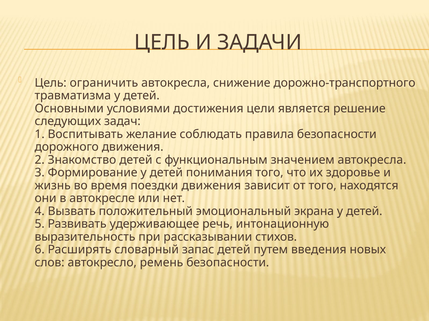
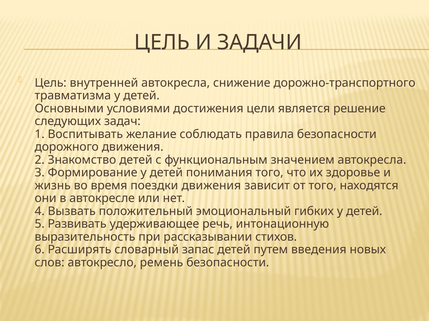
ограничить: ограничить -> внутренней
экрана: экрана -> гибких
